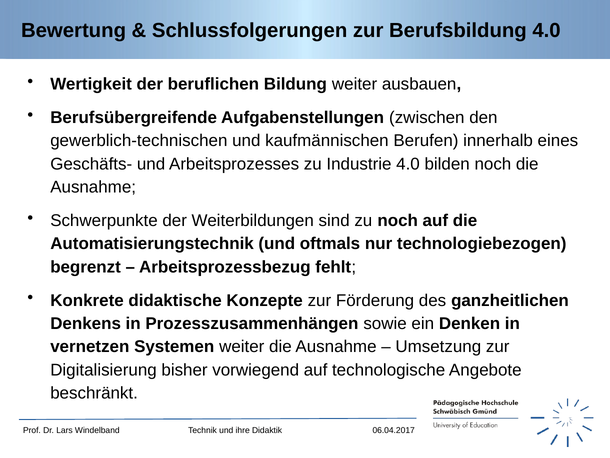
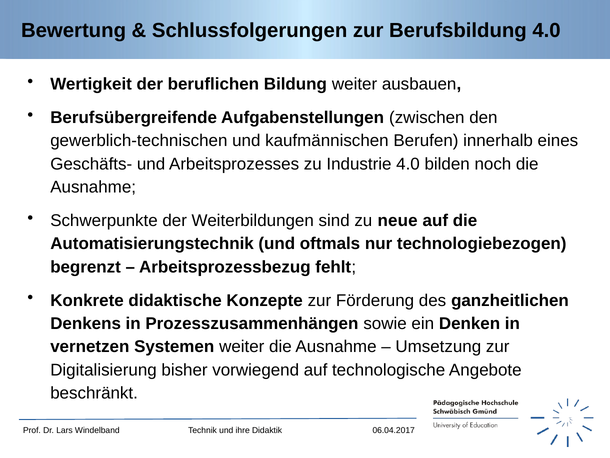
zu noch: noch -> neue
